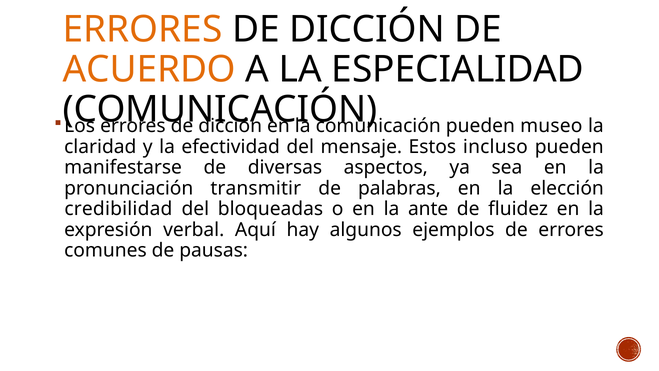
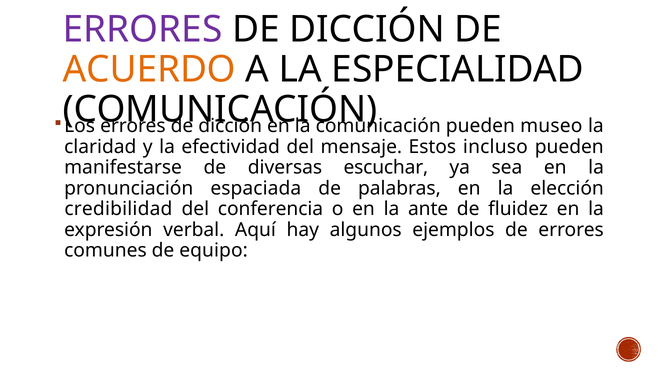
ERRORES at (143, 29) colour: orange -> purple
aspectos: aspectos -> escuchar
transmitir: transmitir -> espaciada
bloqueadas: bloqueadas -> conferencia
pausas: pausas -> equipo
